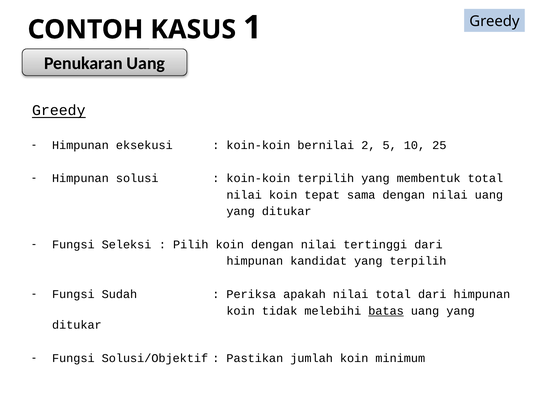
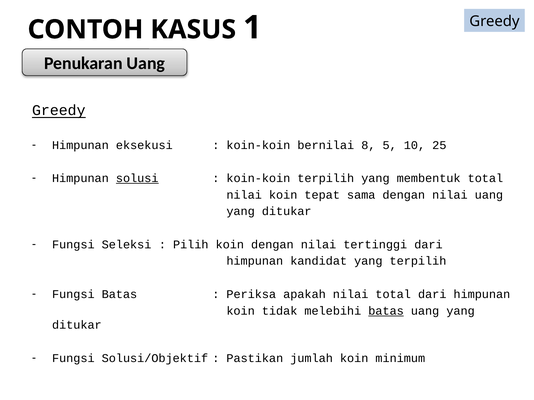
2: 2 -> 8
solusi underline: none -> present
Fungsi Sudah: Sudah -> Batas
